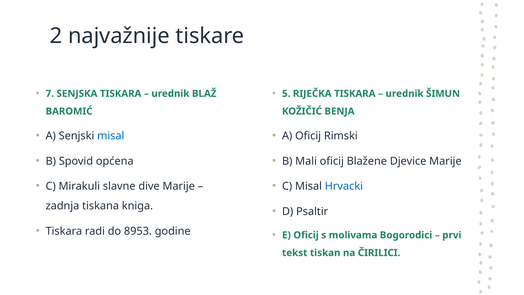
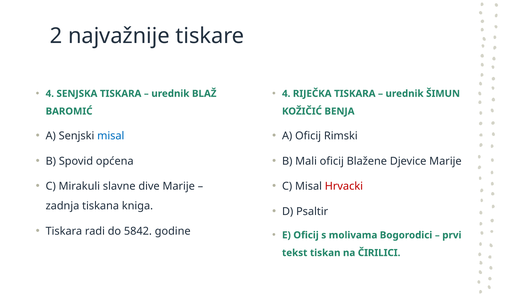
7 at (50, 94): 7 -> 4
5 at (286, 94): 5 -> 4
Hrvacki colour: blue -> red
8953: 8953 -> 5842
